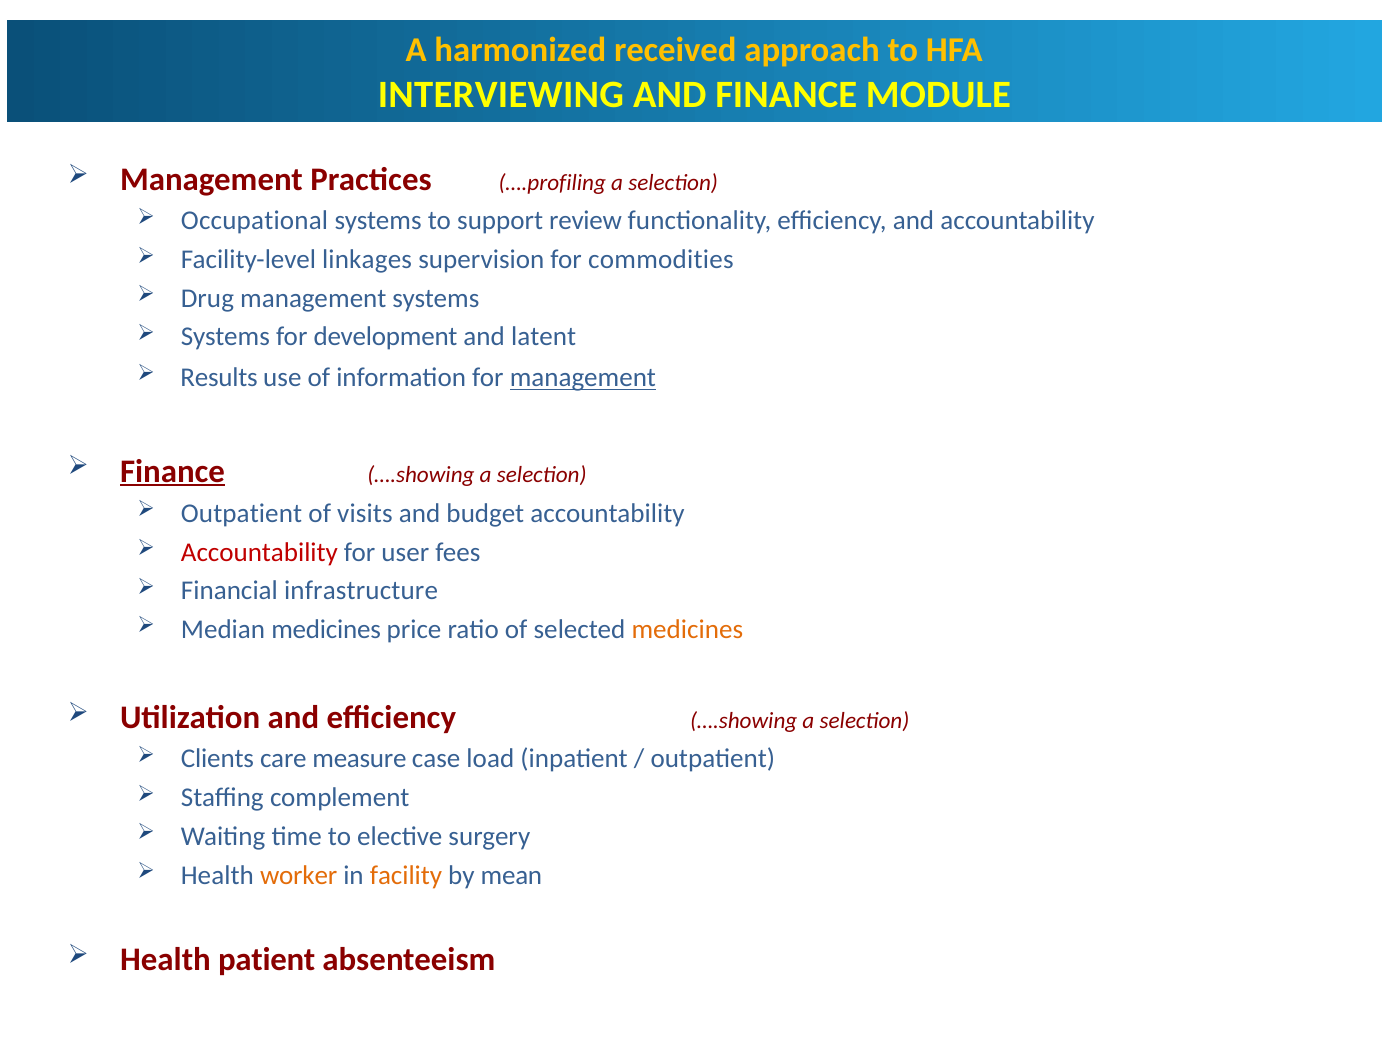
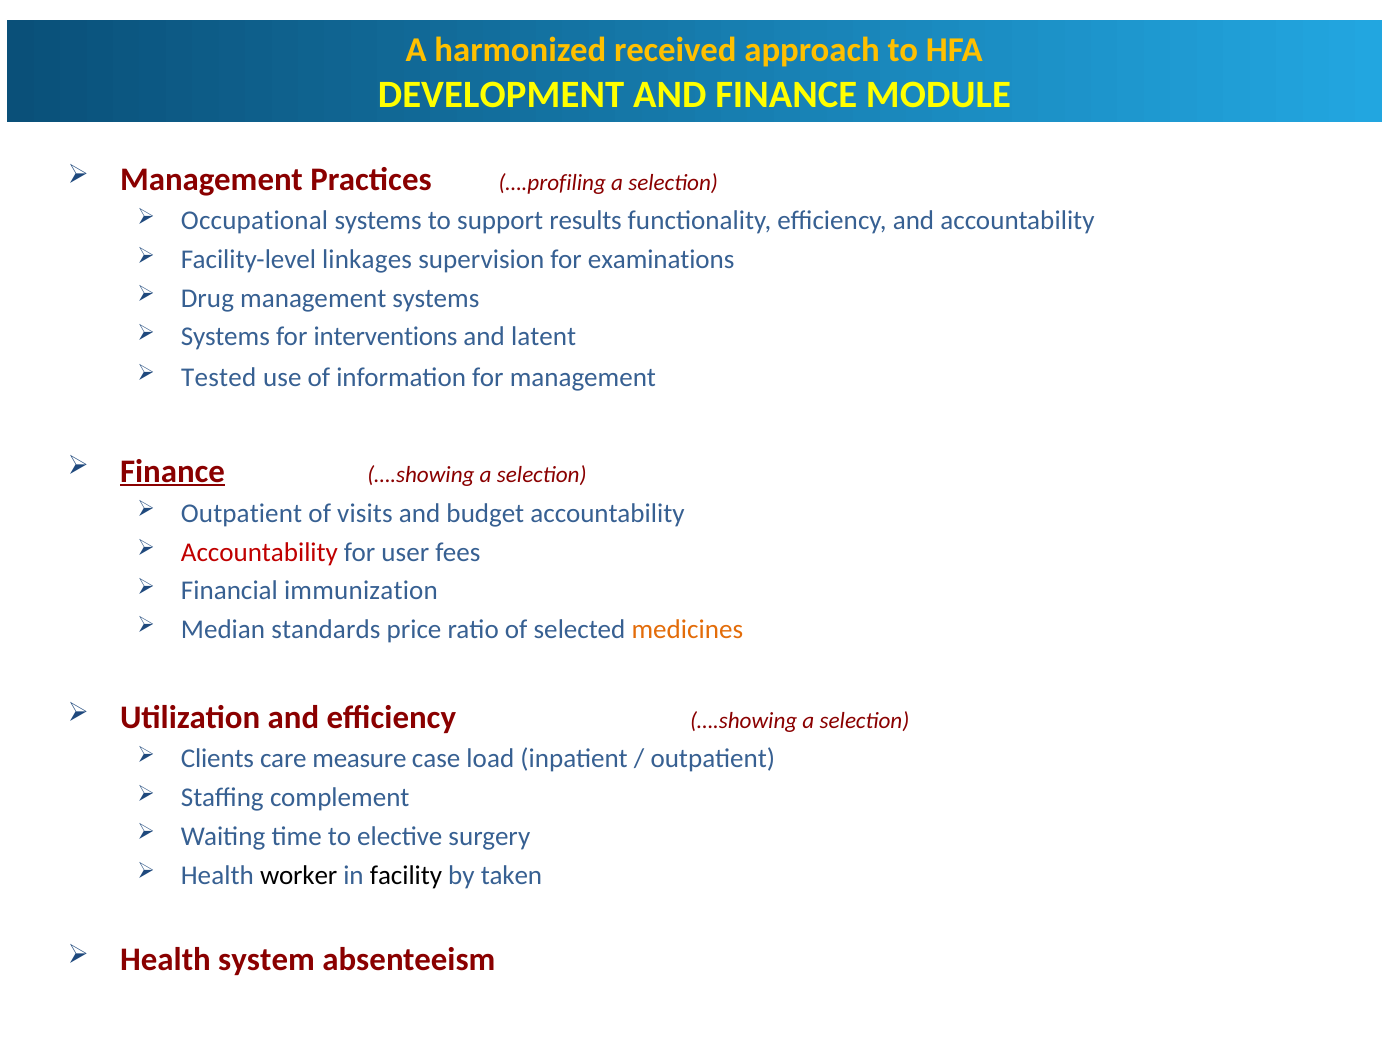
INTERVIEWING: INTERVIEWING -> DEVELOPMENT
review: review -> results
commodities: commodities -> examinations
development: development -> interventions
Results: Results -> Tested
management at (583, 378) underline: present -> none
infrastructure: infrastructure -> immunization
Median medicines: medicines -> standards
worker colour: orange -> black
facility colour: orange -> black
mean: mean -> taken
patient: patient -> system
